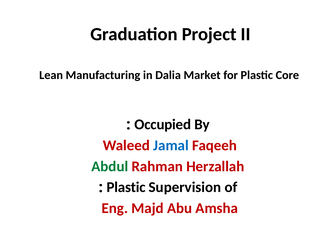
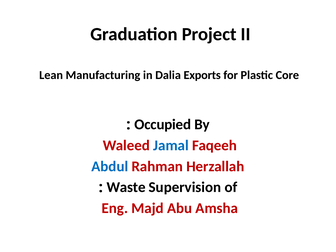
Market: Market -> Exports
Abdul colour: green -> blue
Plastic at (126, 187): Plastic -> Waste
